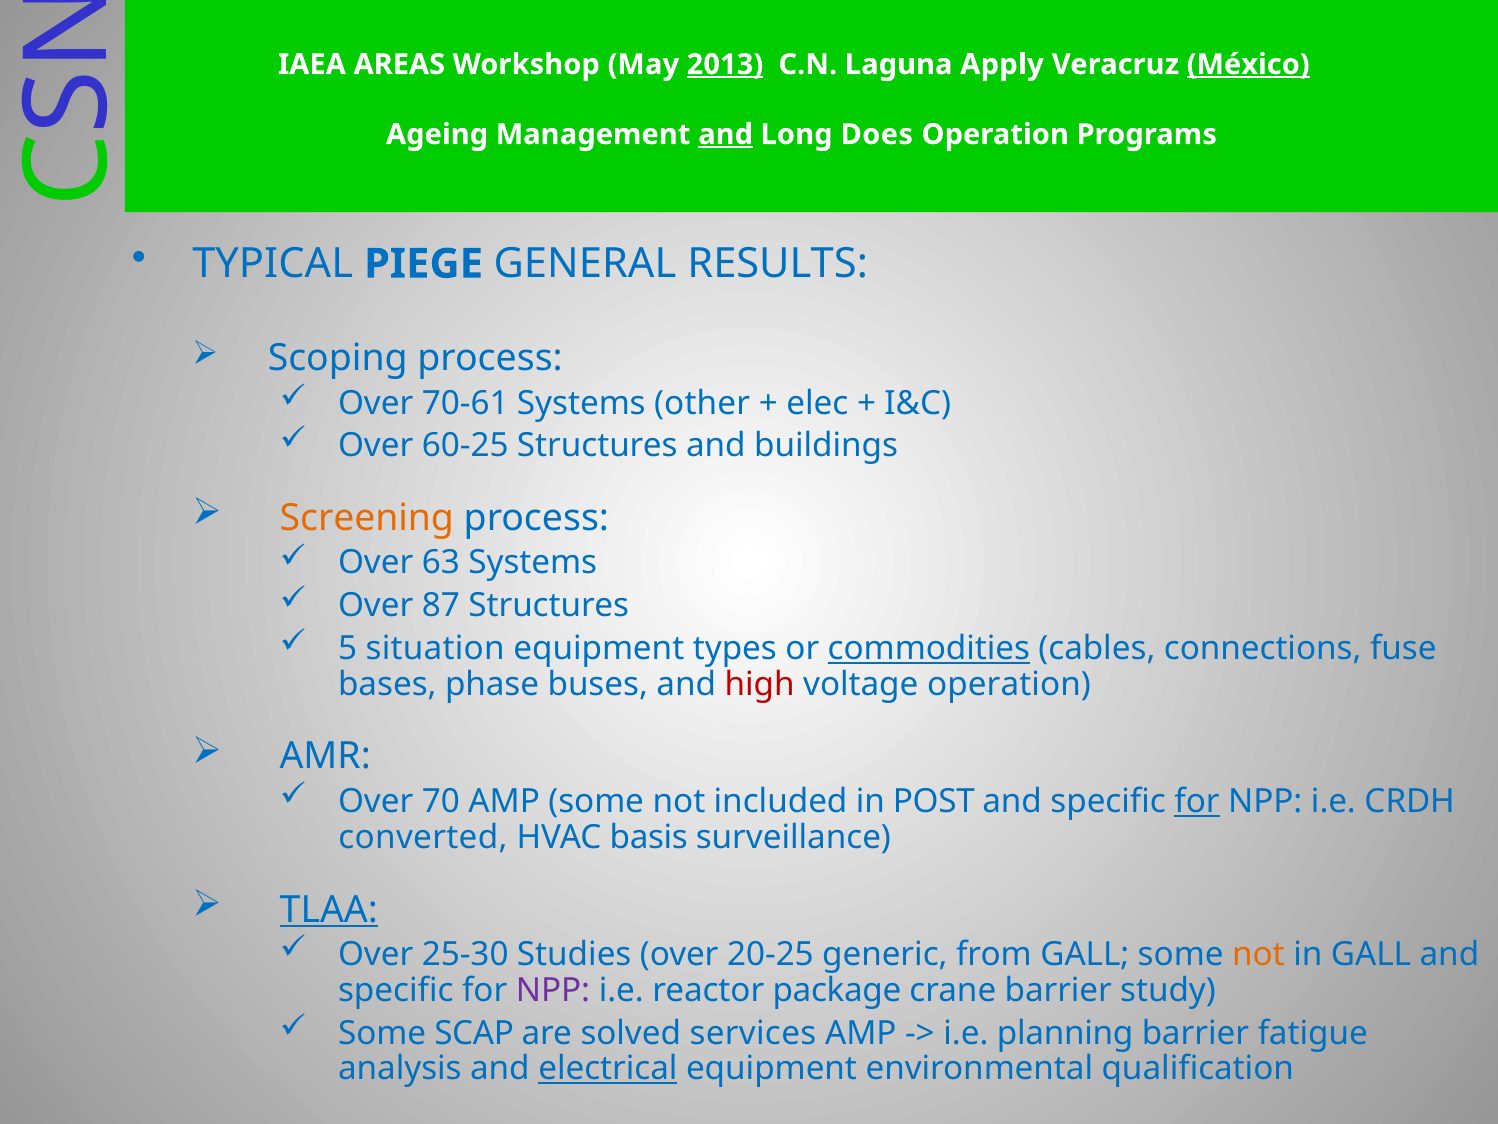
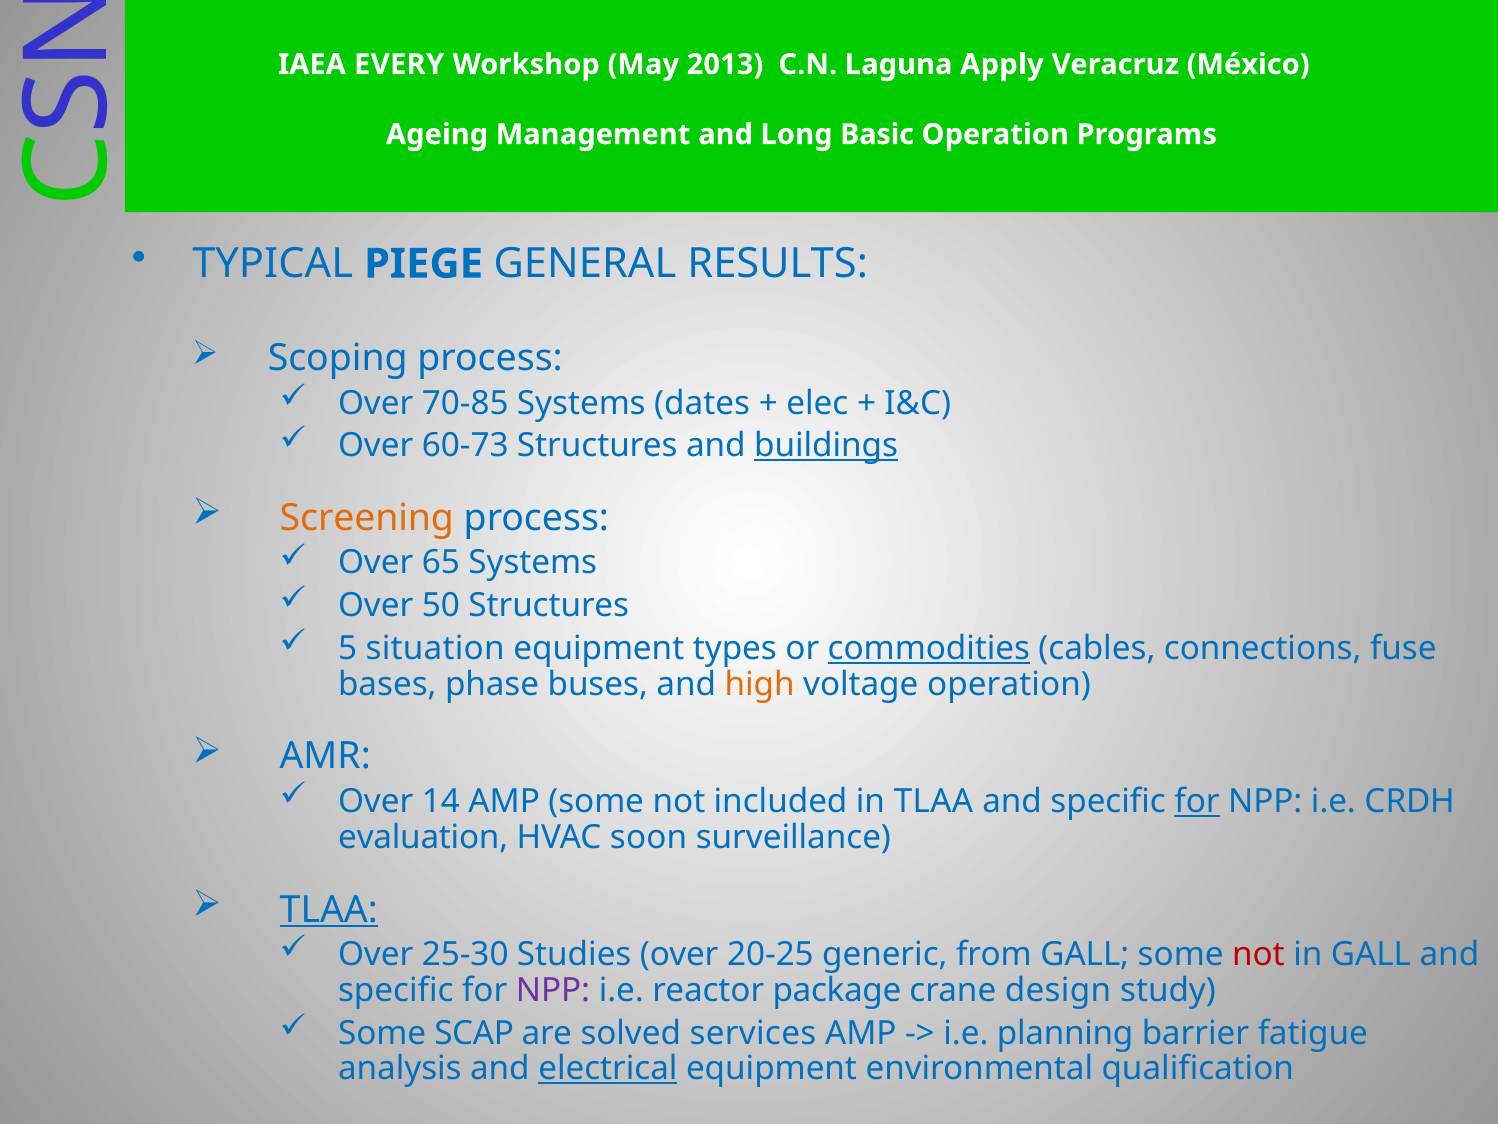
AREAS: AREAS -> EVERY
2013 underline: present -> none
México underline: present -> none
and at (726, 134) underline: present -> none
Does: Does -> Basic
70-61: 70-61 -> 70-85
other: other -> dates
60-25: 60-25 -> 60-73
buildings underline: none -> present
63: 63 -> 65
87: 87 -> 50
high colour: red -> orange
70: 70 -> 14
in POST: POST -> TLAA
converted: converted -> evaluation
basis: basis -> soon
not at (1258, 954) colour: orange -> red
crane barrier: barrier -> design
